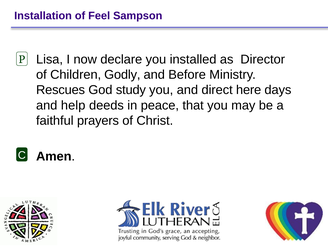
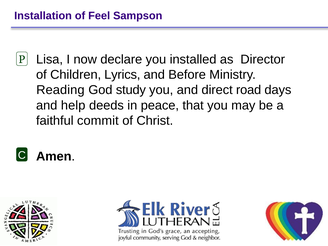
Godly: Godly -> Lyrics
Rescues: Rescues -> Reading
here: here -> road
prayers: prayers -> commit
